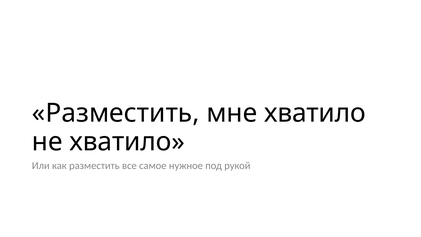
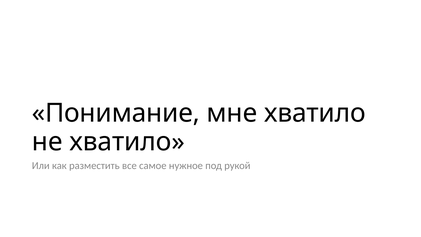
Разместить at (116, 113): Разместить -> Понимание
